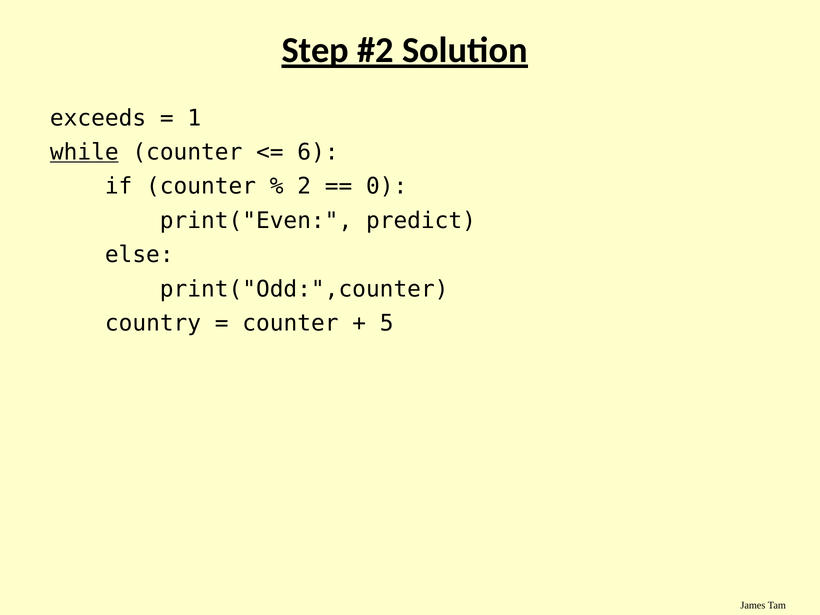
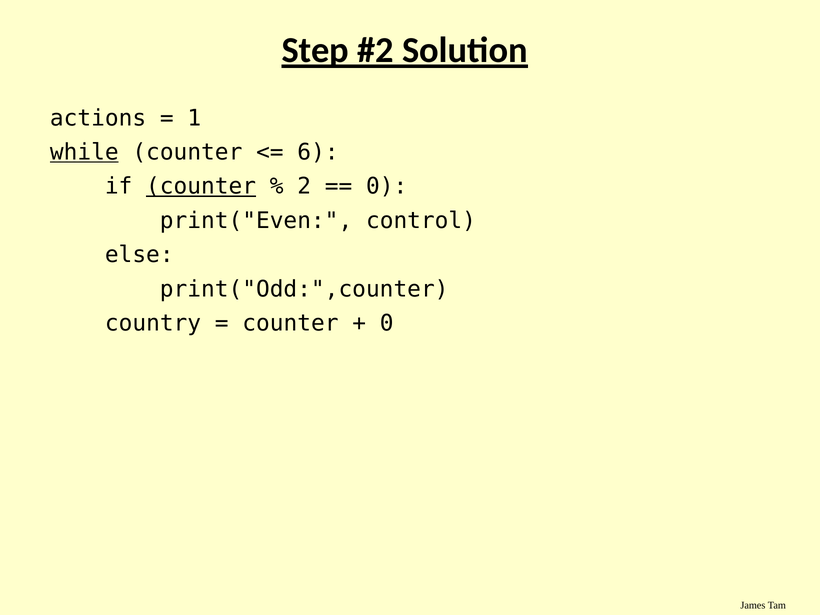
exceeds: exceeds -> actions
counter at (201, 186) underline: none -> present
predict: predict -> control
5 at (387, 323): 5 -> 0
